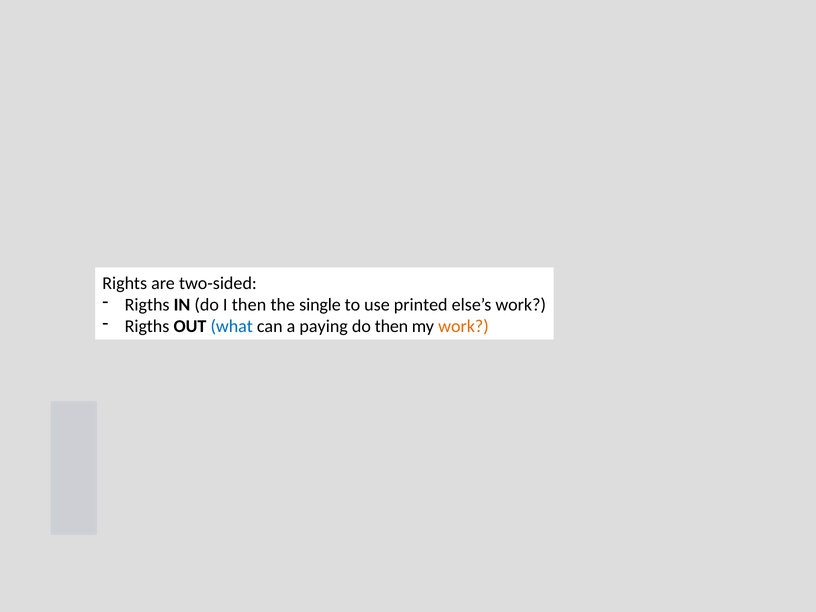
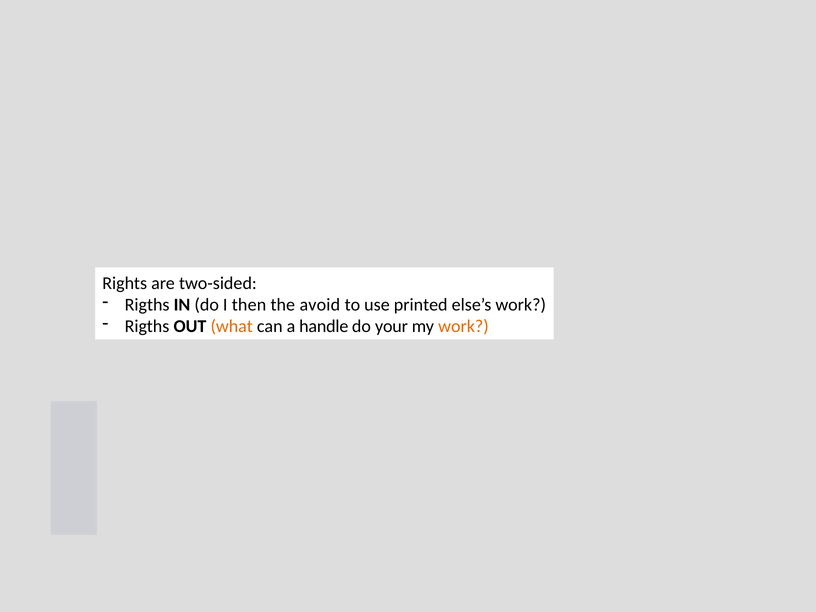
single: single -> avoid
what colour: blue -> orange
paying: paying -> handle
do then: then -> your
